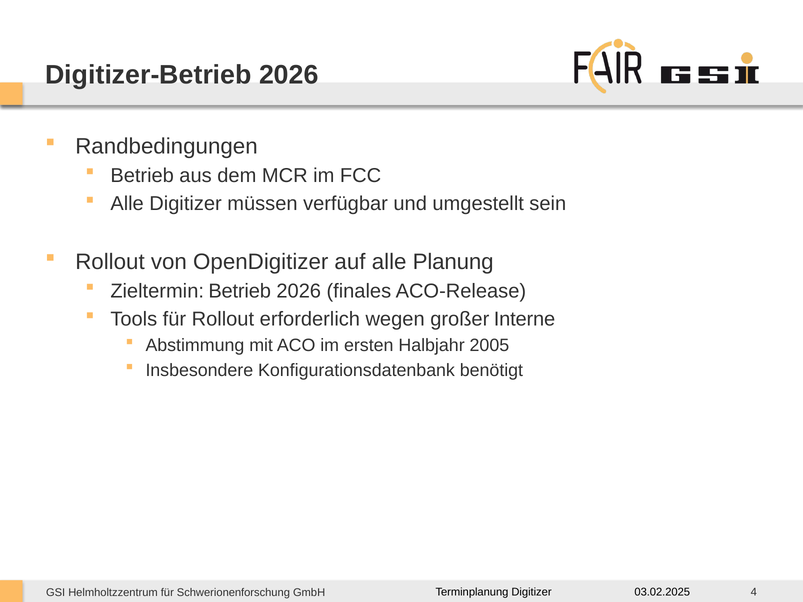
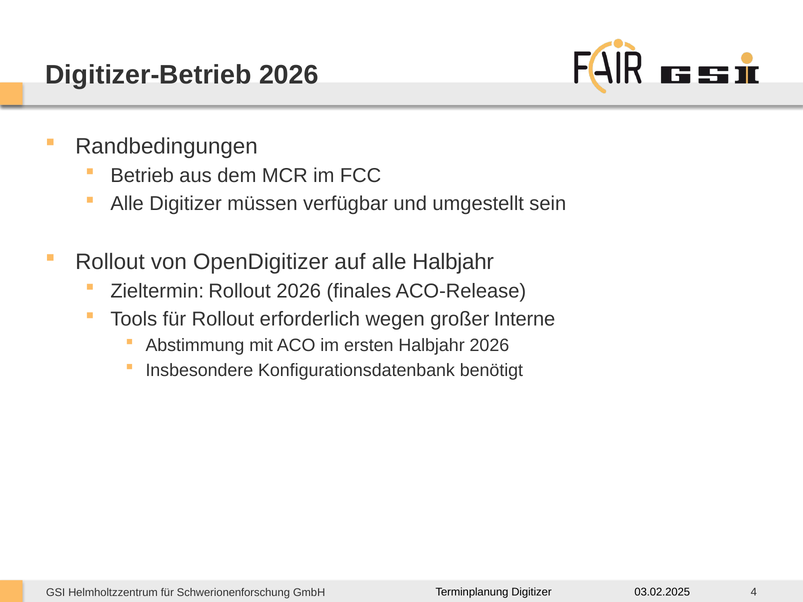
alle Planung: Planung -> Halbjahr
Zieltermin Betrieb: Betrieb -> Rollout
Halbjahr 2005: 2005 -> 2026
